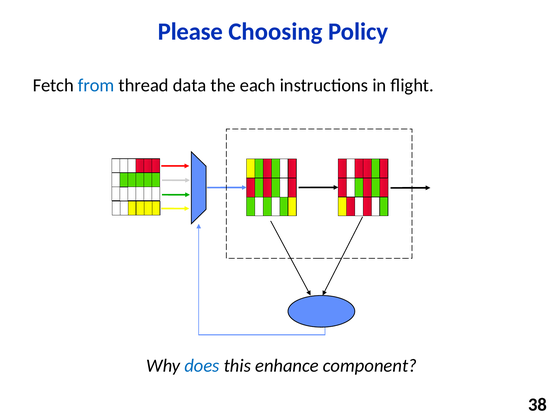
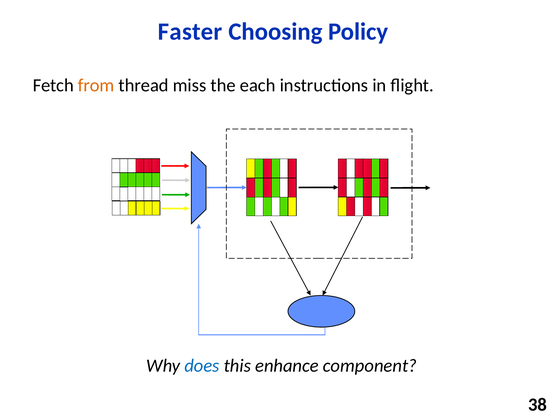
Please: Please -> Faster
from colour: blue -> orange
data: data -> miss
